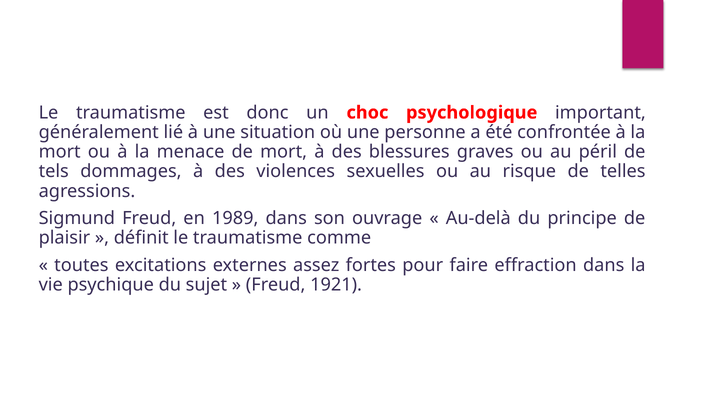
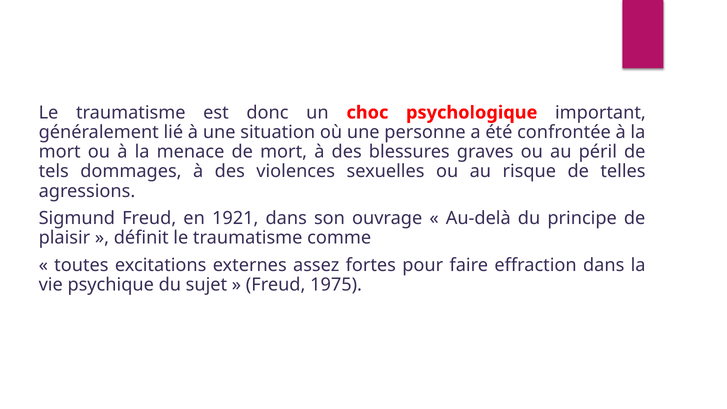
1989: 1989 -> 1921
1921: 1921 -> 1975
